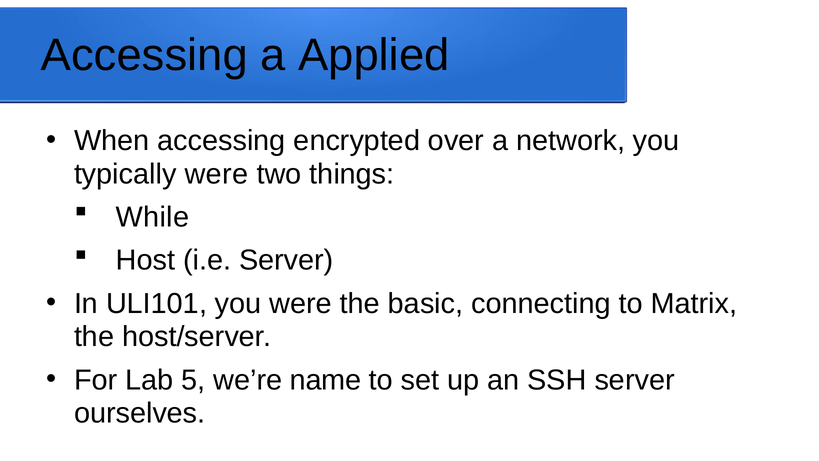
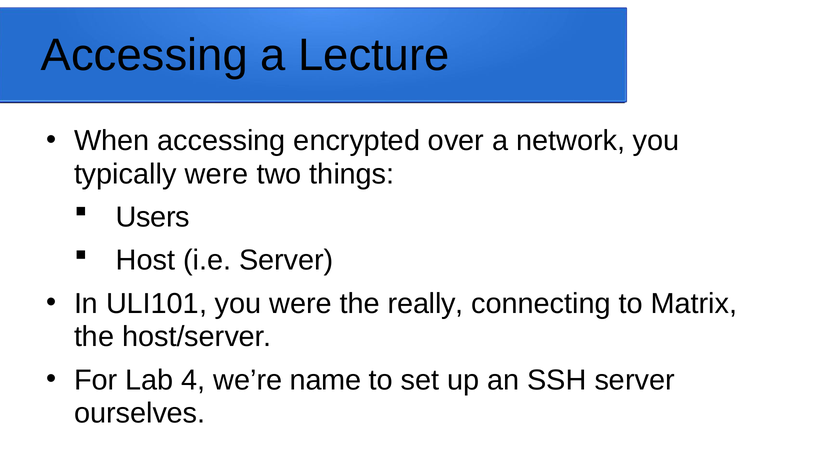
Applied: Applied -> Lecture
While: While -> Users
basic: basic -> really
5: 5 -> 4
